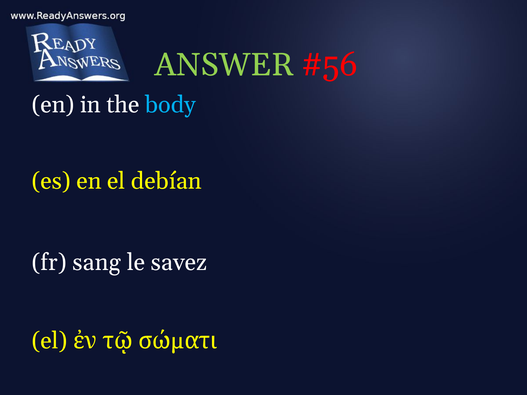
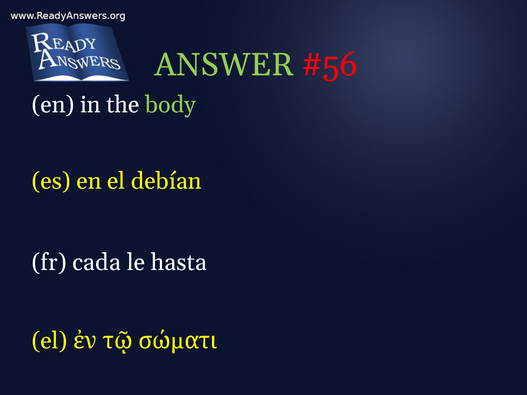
body colour: light blue -> light green
sang: sang -> cada
savez: savez -> hasta
